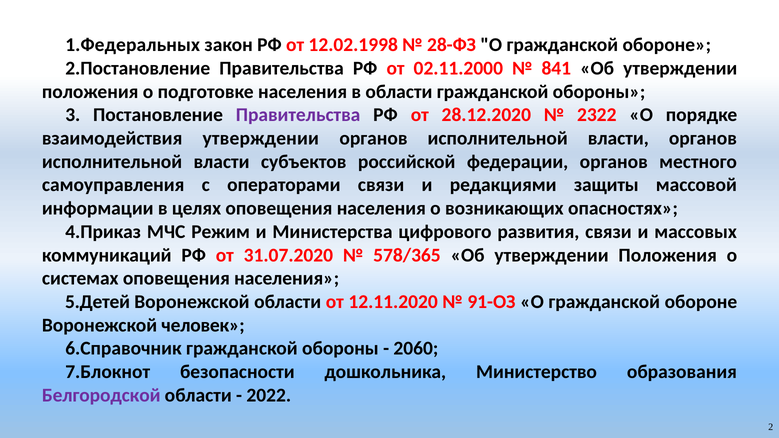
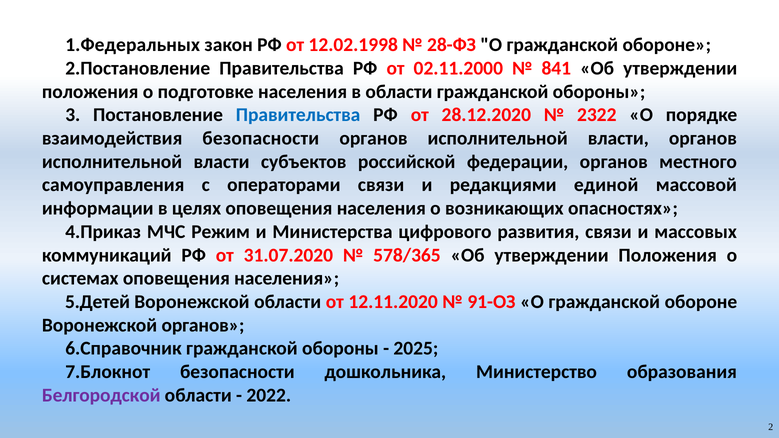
Правительства at (298, 115) colour: purple -> blue
взаимодействия утверждении: утверждении -> безопасности
защиты: защиты -> единой
Воронежской человек: человек -> органов
2060: 2060 -> 2025
